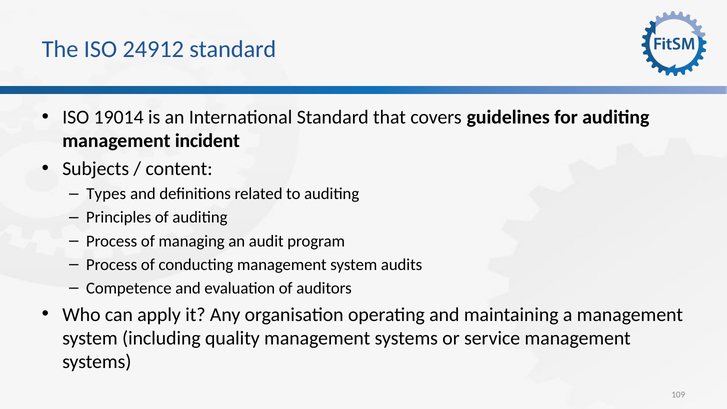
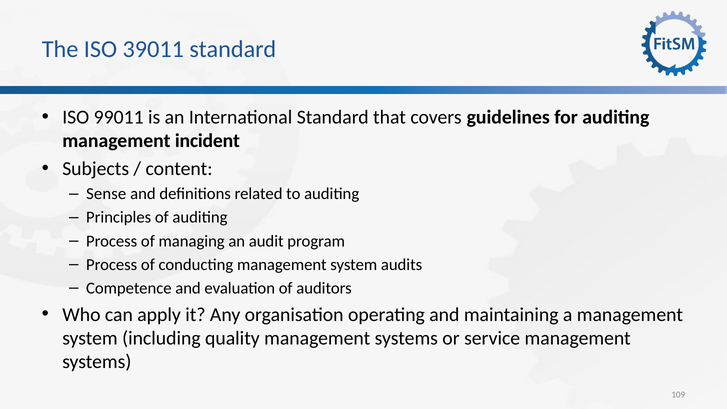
24912: 24912 -> 39011
19014: 19014 -> 99011
Types: Types -> Sense
